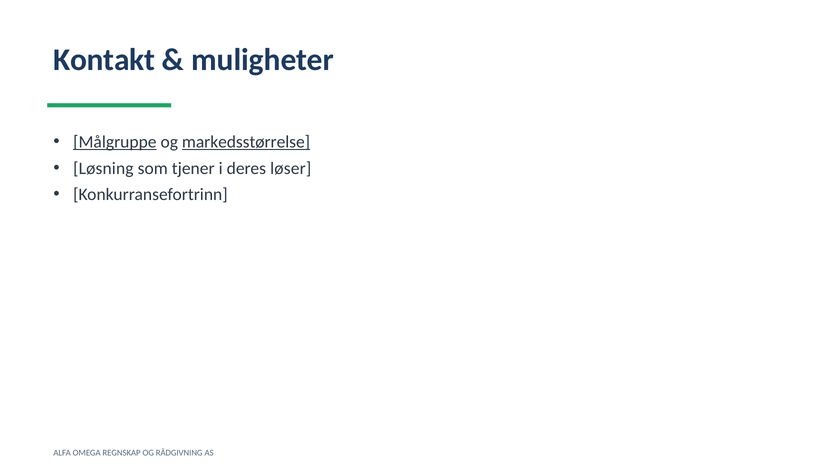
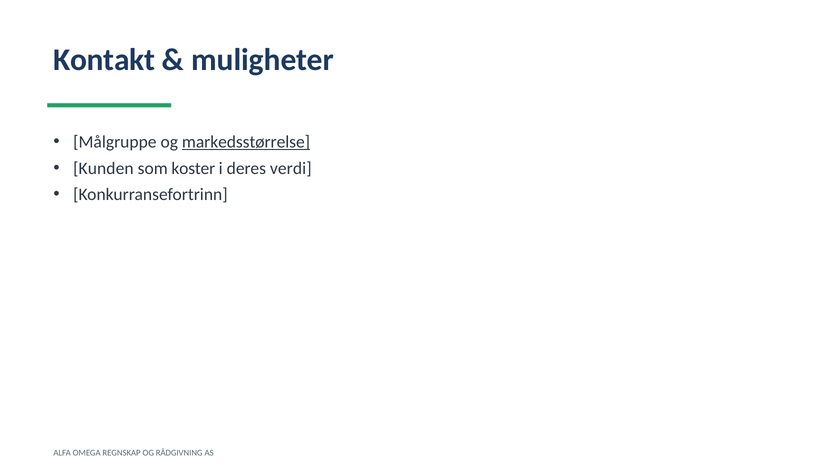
Målgruppe underline: present -> none
Løsning: Løsning -> Kunden
tjener: tjener -> koster
løser: løser -> verdi
